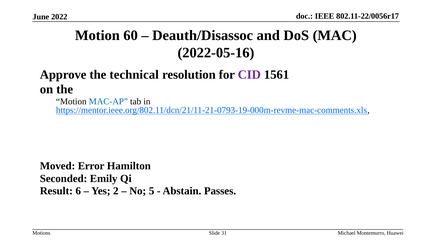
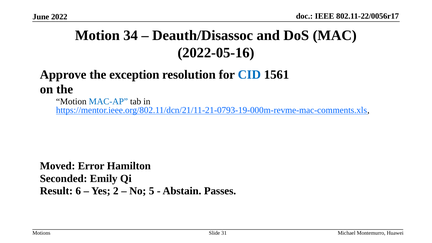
60: 60 -> 34
technical: technical -> exception
CID colour: purple -> blue
